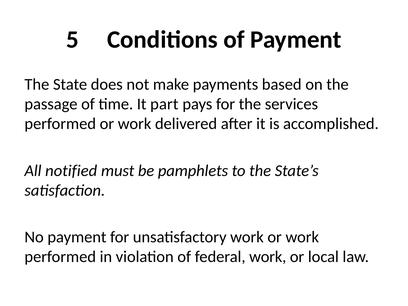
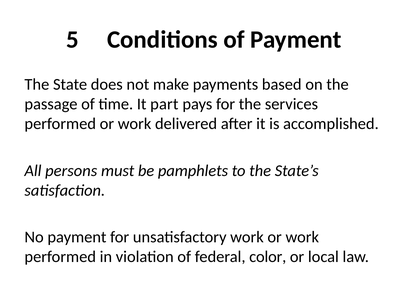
notified: notified -> persons
federal work: work -> color
